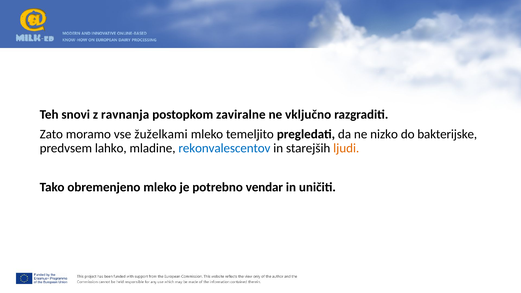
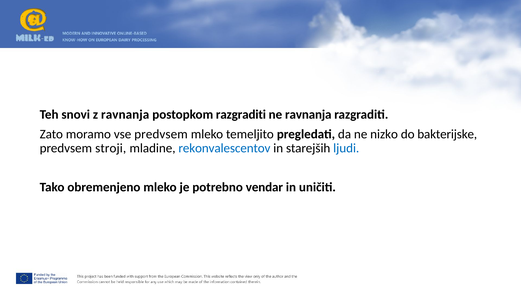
postopkom zaviralne: zaviralne -> razgraditi
ne vključno: vključno -> ravnanja
vse žuželkami: žuželkami -> predvsem
lahko: lahko -> stroji
ljudi colour: orange -> blue
